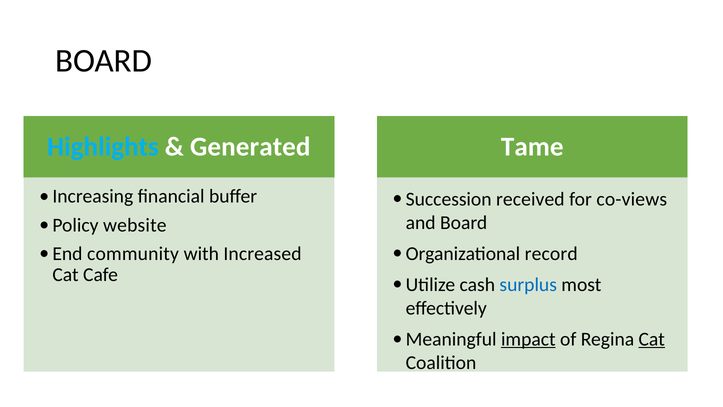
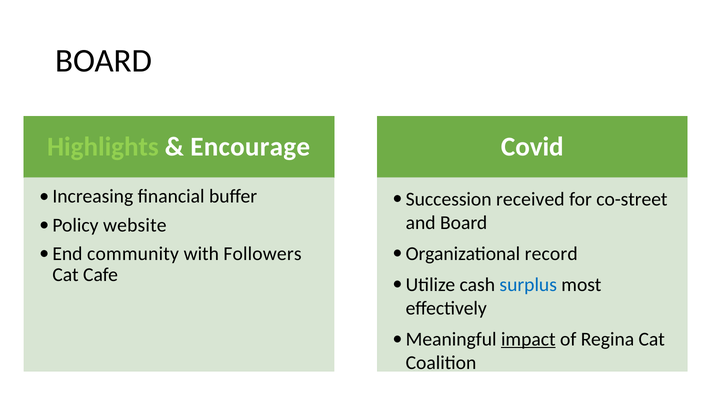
Highlights colour: light blue -> light green
Generated: Generated -> Encourage
Tame: Tame -> Covid
co-views: co-views -> co-street
Increased: Increased -> Followers
Cat at (652, 339) underline: present -> none
